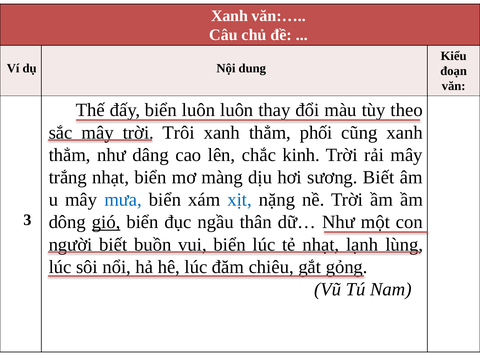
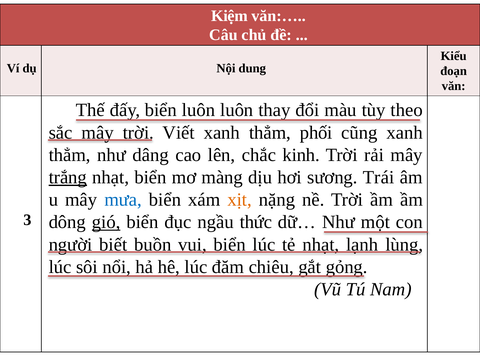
Xanh at (230, 16): Xanh -> Kiệm
Trôi: Trôi -> Viết
trắng underline: none -> present
sương Biết: Biết -> Trái
xịt colour: blue -> orange
thân: thân -> thức
